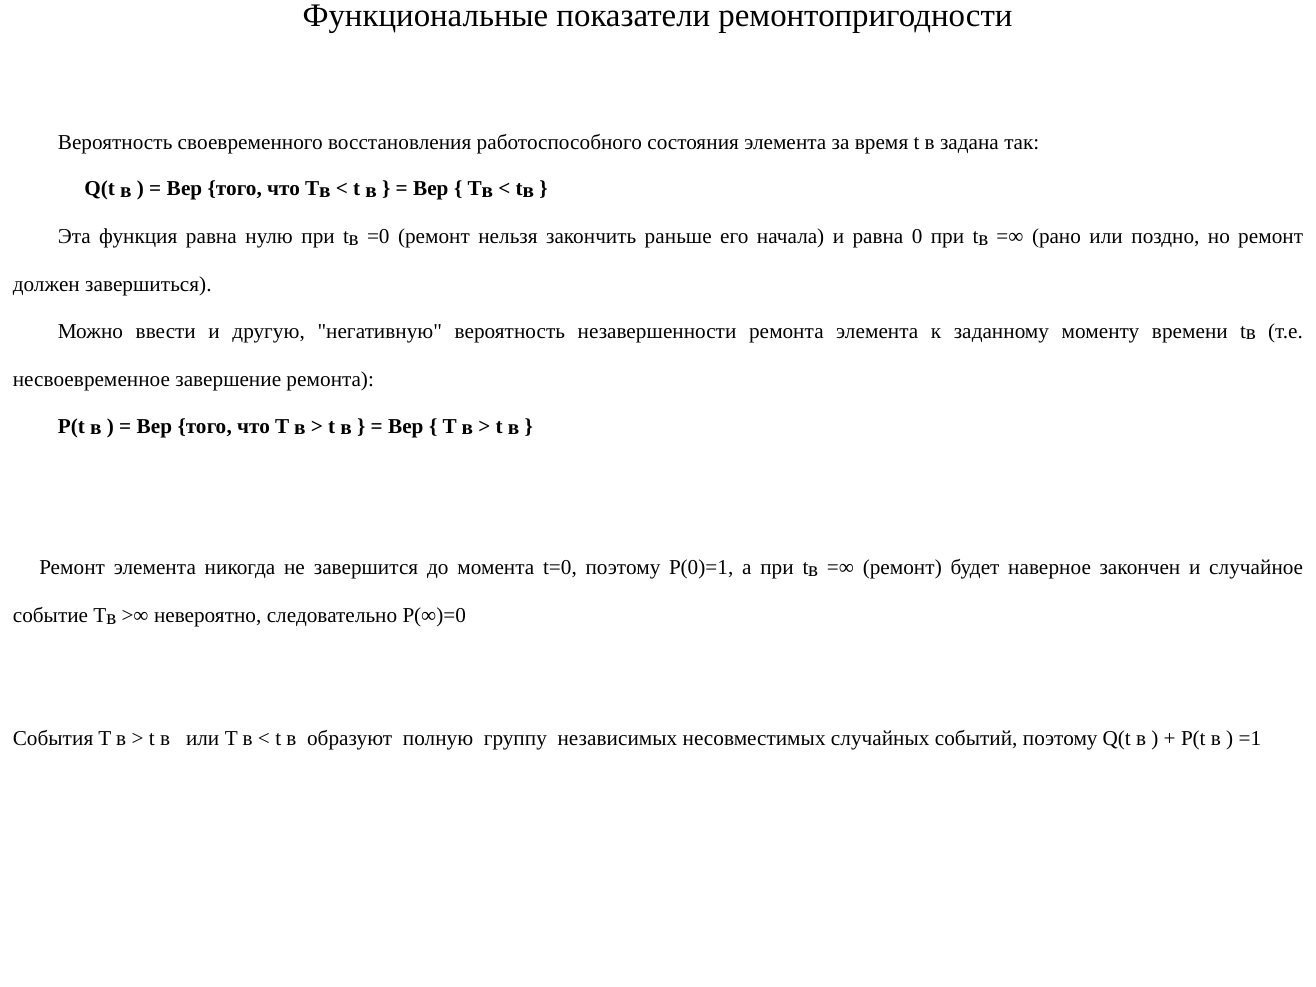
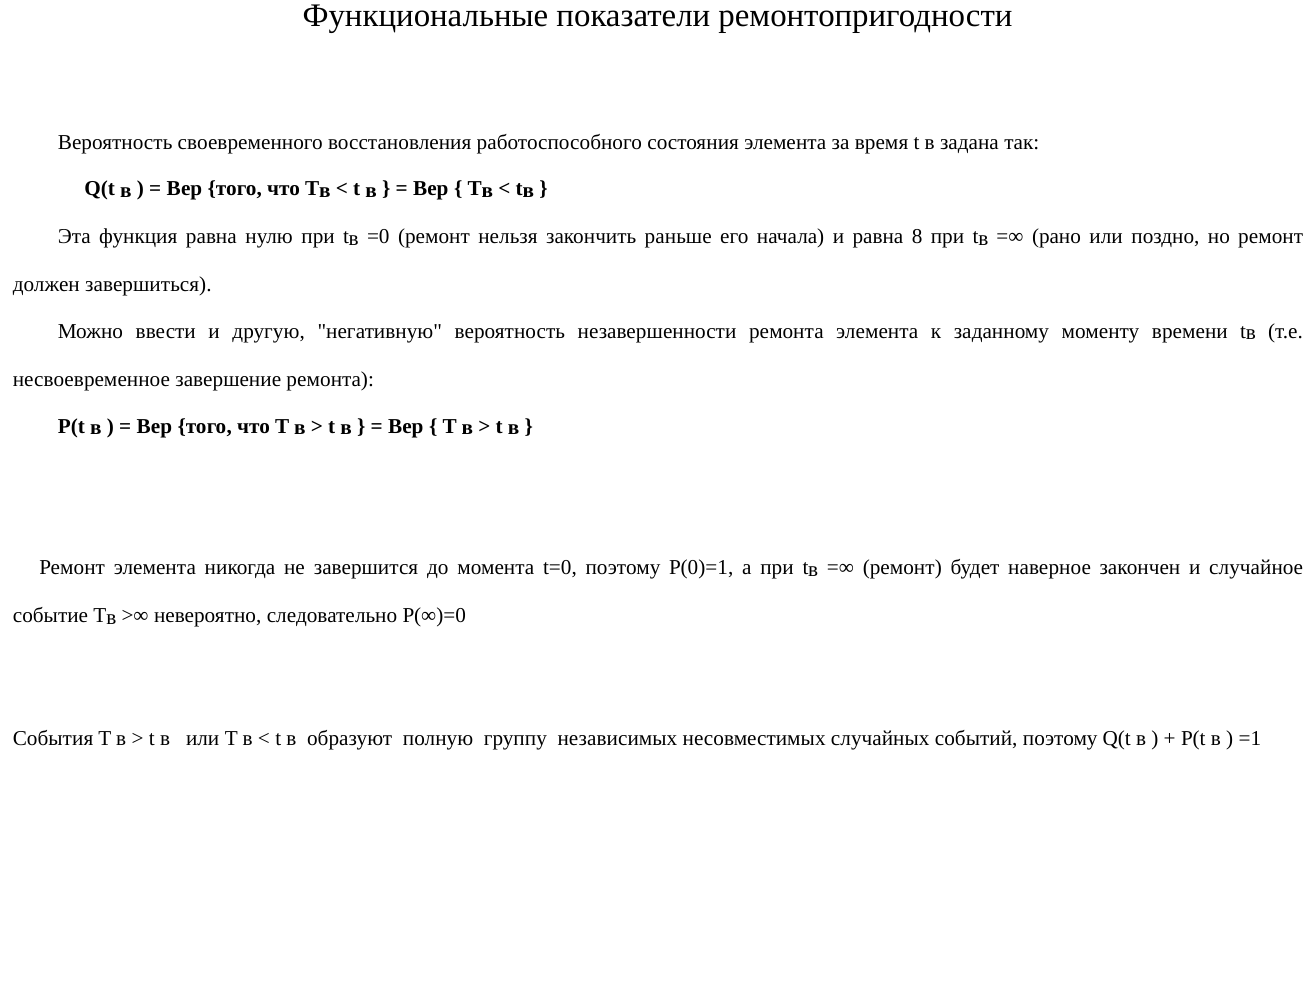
0: 0 -> 8
